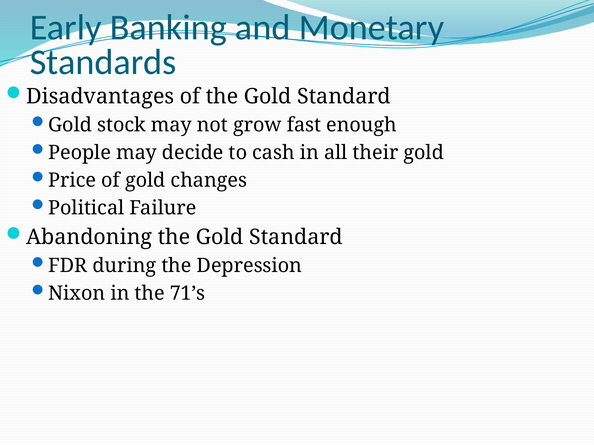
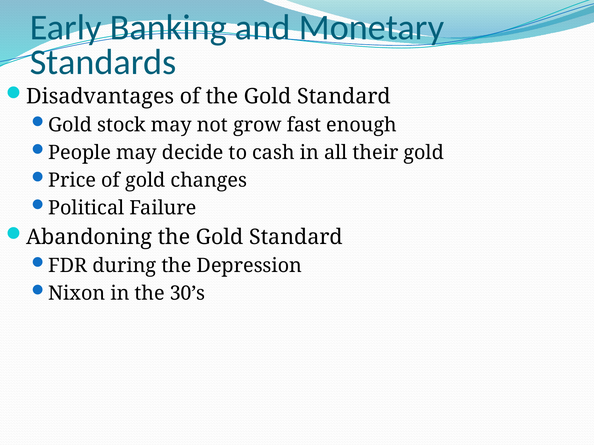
71’s: 71’s -> 30’s
